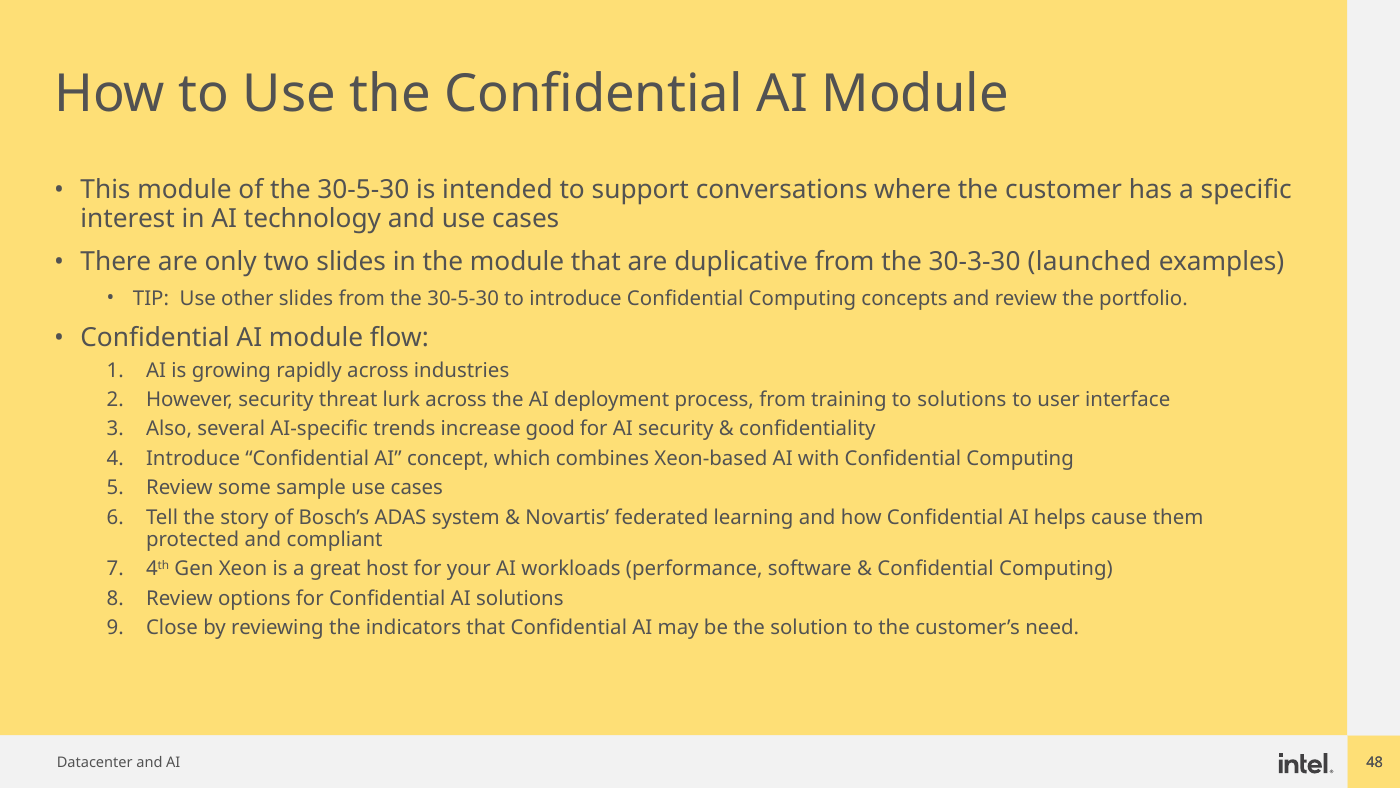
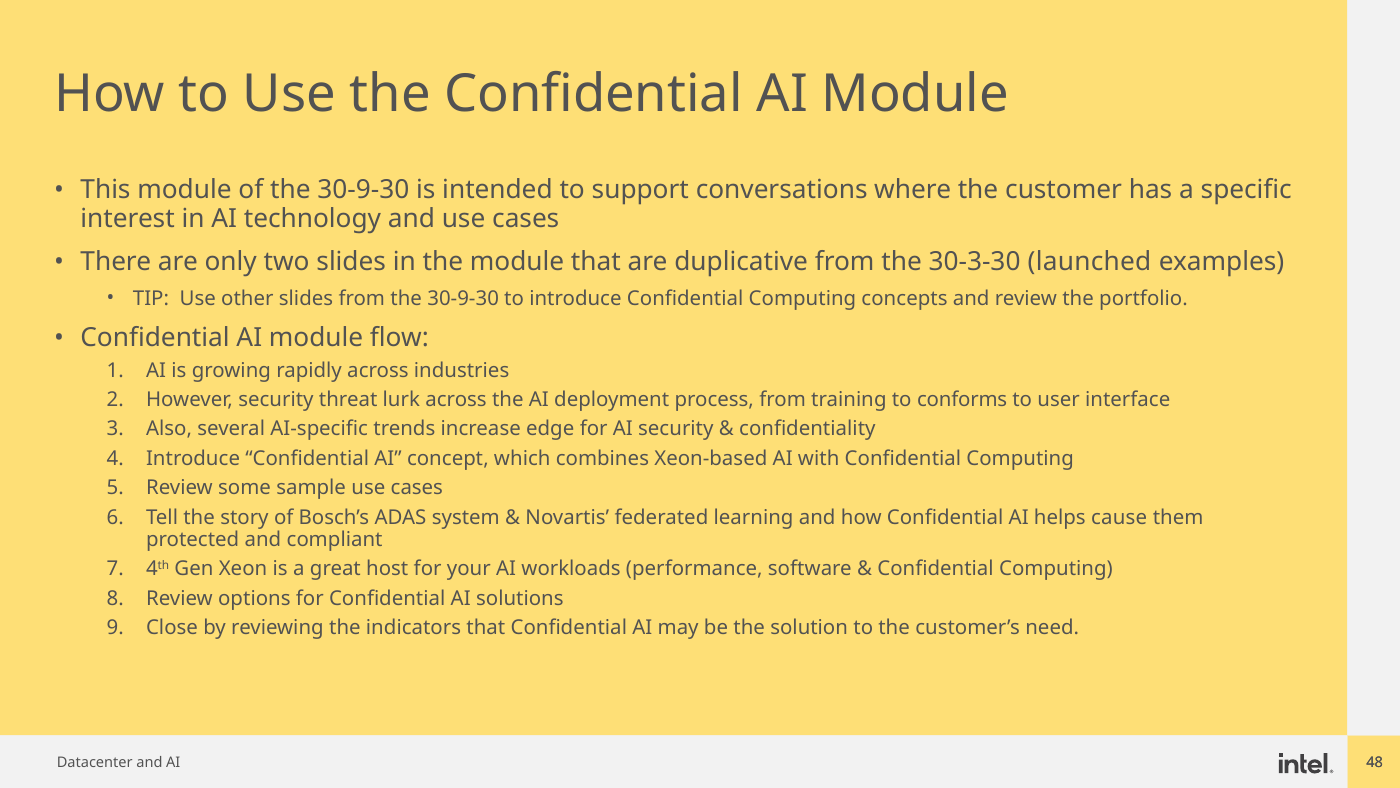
of the 30-5-30: 30-5-30 -> 30-9-30
from the 30-5-30: 30-5-30 -> 30-9-30
to solutions: solutions -> conforms
good: good -> edge
